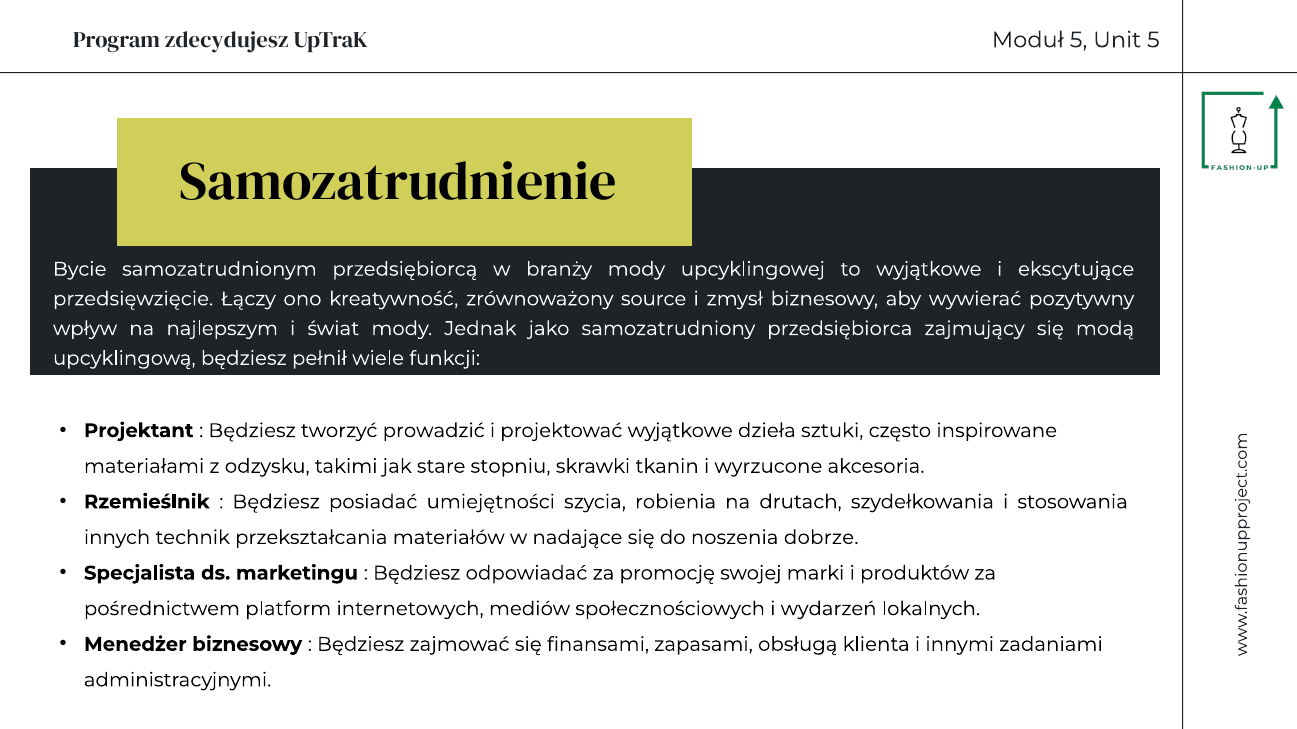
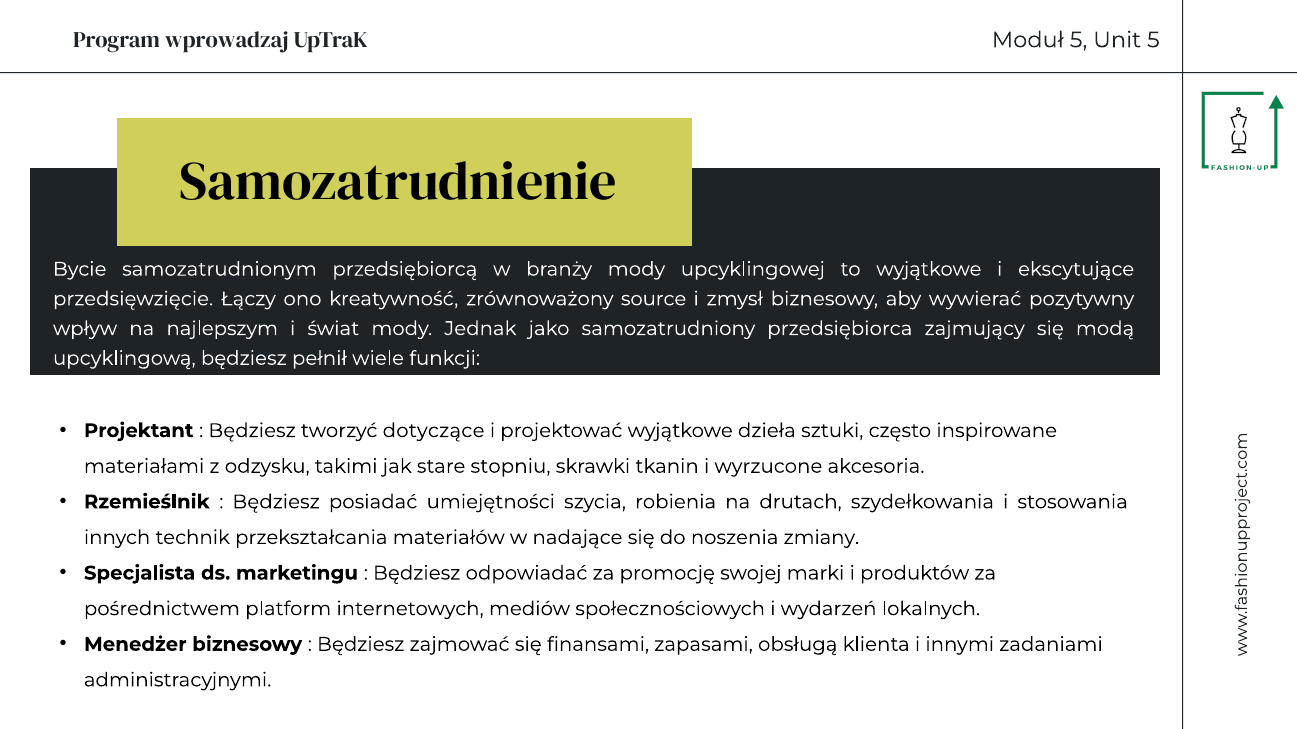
zdecydujesz: zdecydujesz -> wprowadzaj
prowadzić: prowadzić -> dotyczące
dobrze: dobrze -> zmiany
